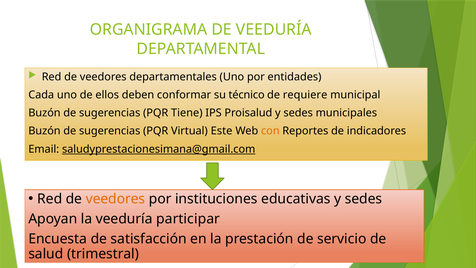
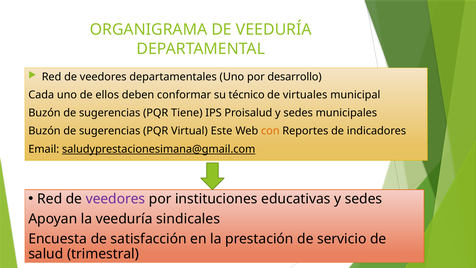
entidades: entidades -> desarrollo
requiere: requiere -> virtuales
veedores at (115, 199) colour: orange -> purple
participar: participar -> sindicales
